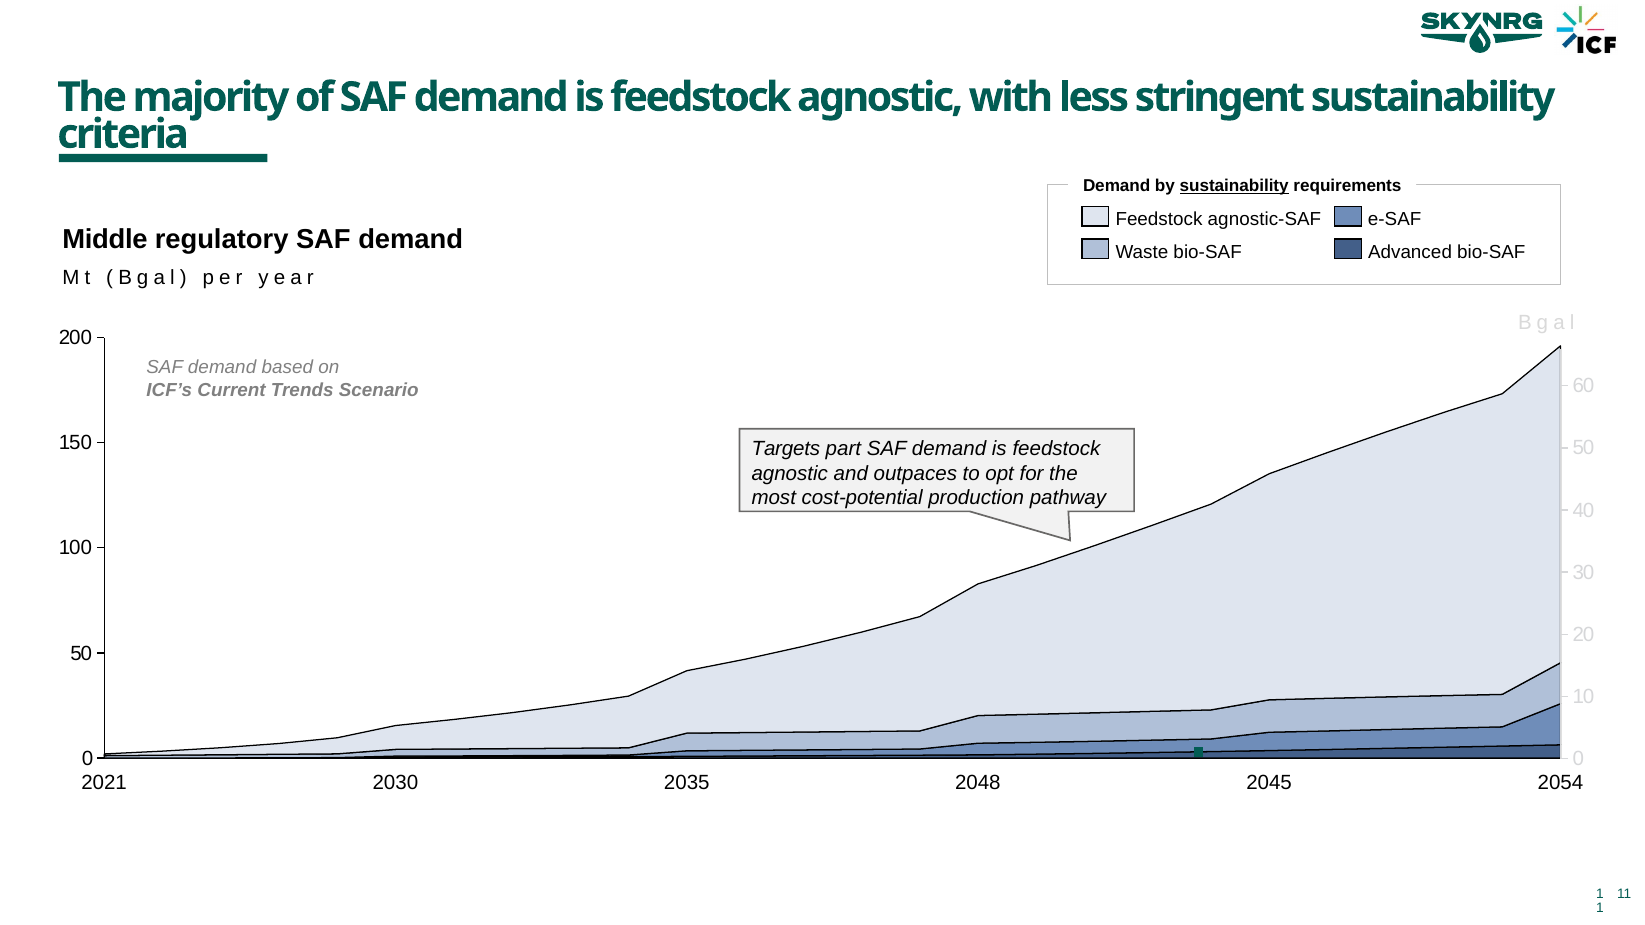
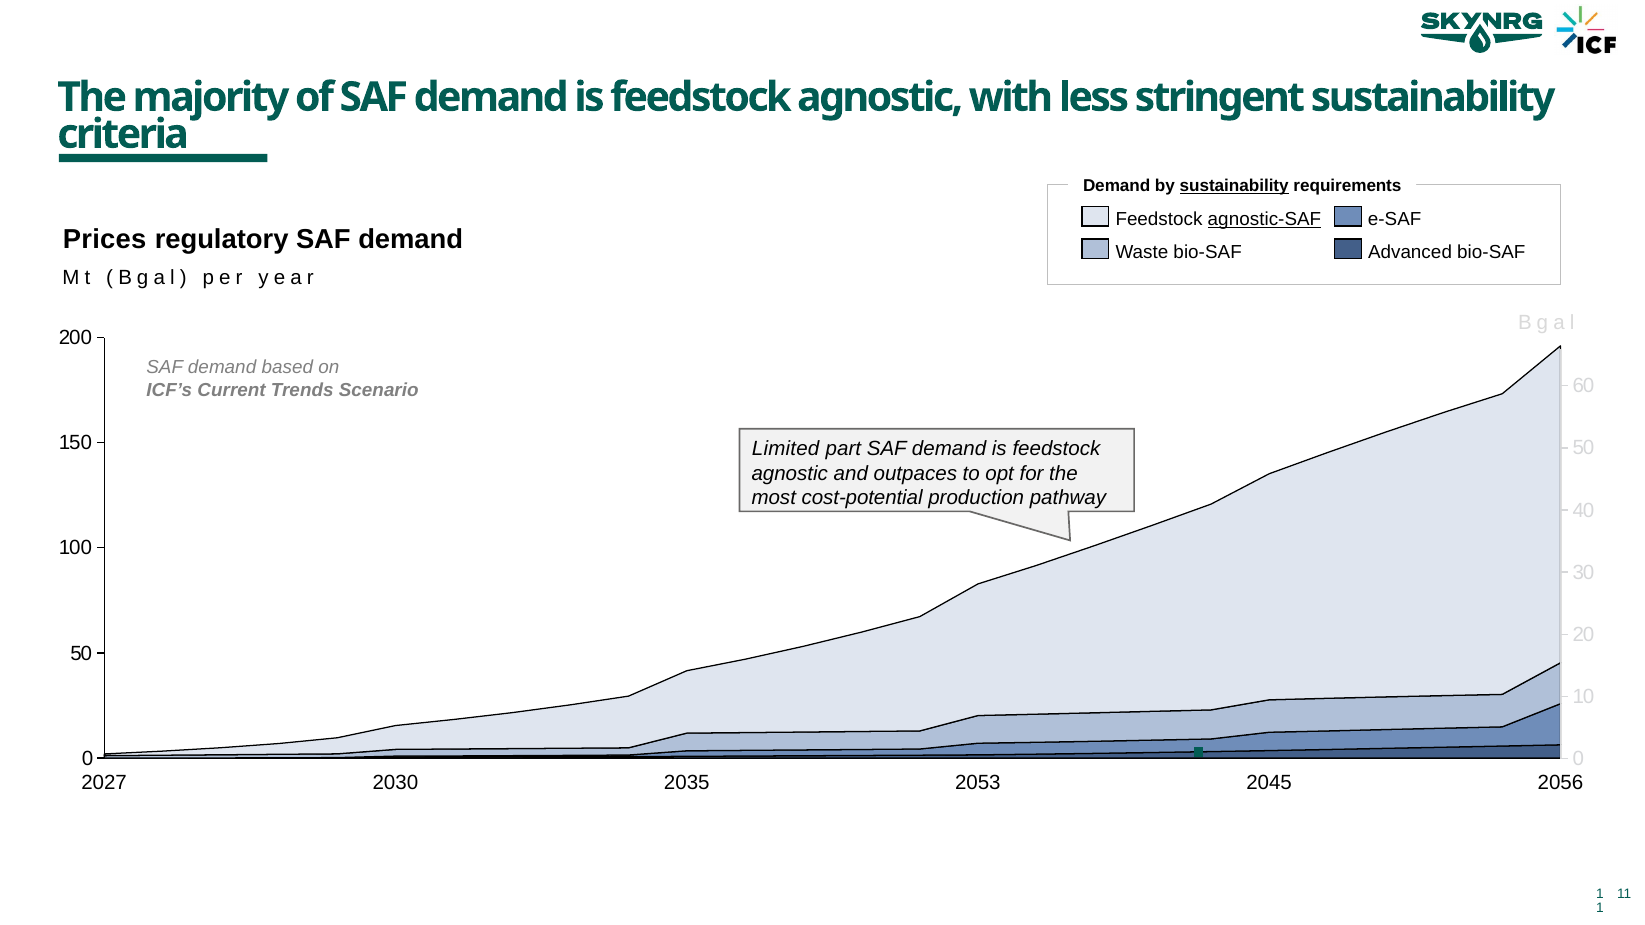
agnostic-SAF underline: none -> present
Middle: Middle -> Prices
Targets: Targets -> Limited
2021: 2021 -> 2027
2048: 2048 -> 2053
2054: 2054 -> 2056
